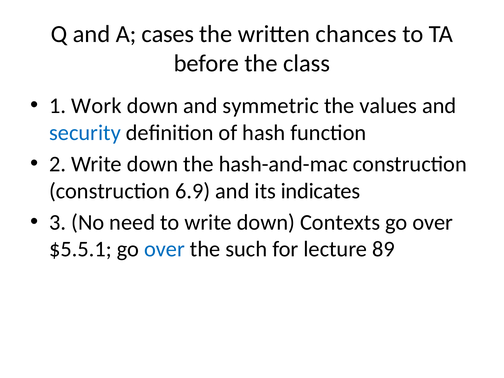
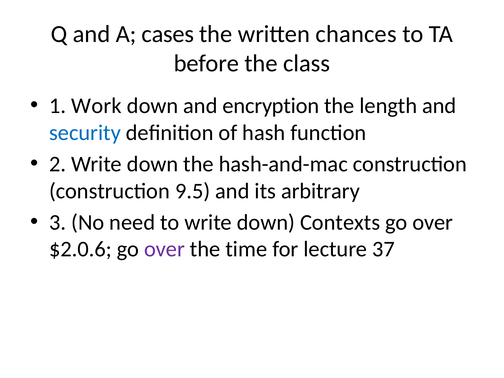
symmetric: symmetric -> encryption
values: values -> length
6.9: 6.9 -> 9.5
indicates: indicates -> arbitrary
$5.5.1: $5.5.1 -> $2.0.6
over at (165, 249) colour: blue -> purple
such: such -> time
89: 89 -> 37
